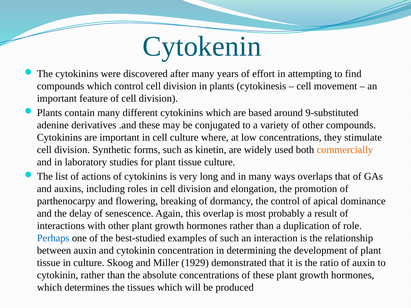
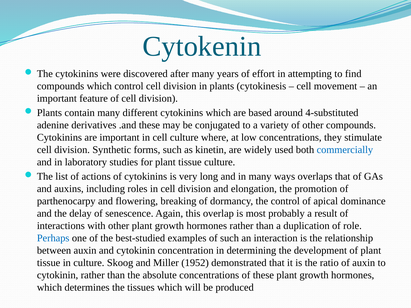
9-substituted: 9-substituted -> 4-substituted
commercially colour: orange -> blue
1929: 1929 -> 1952
